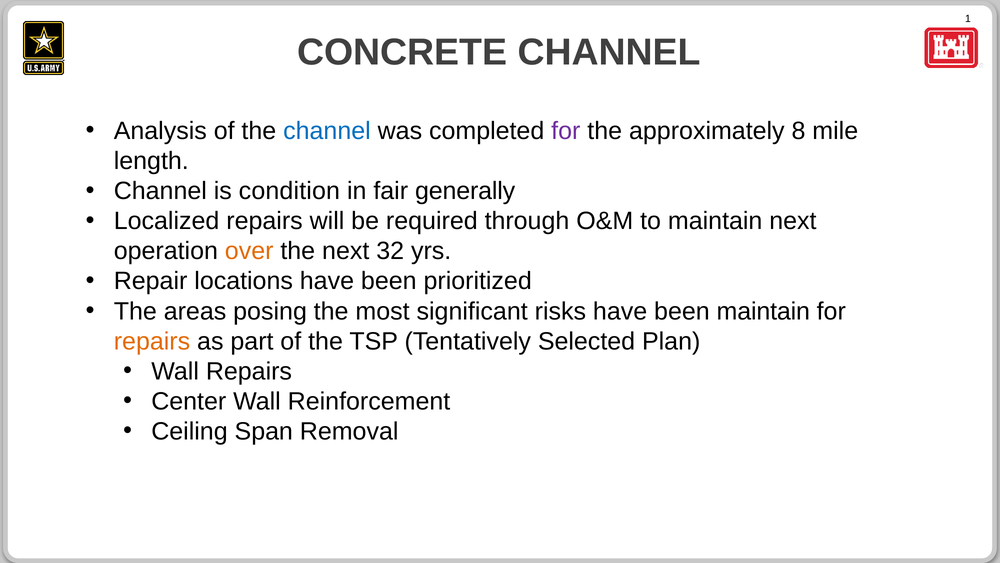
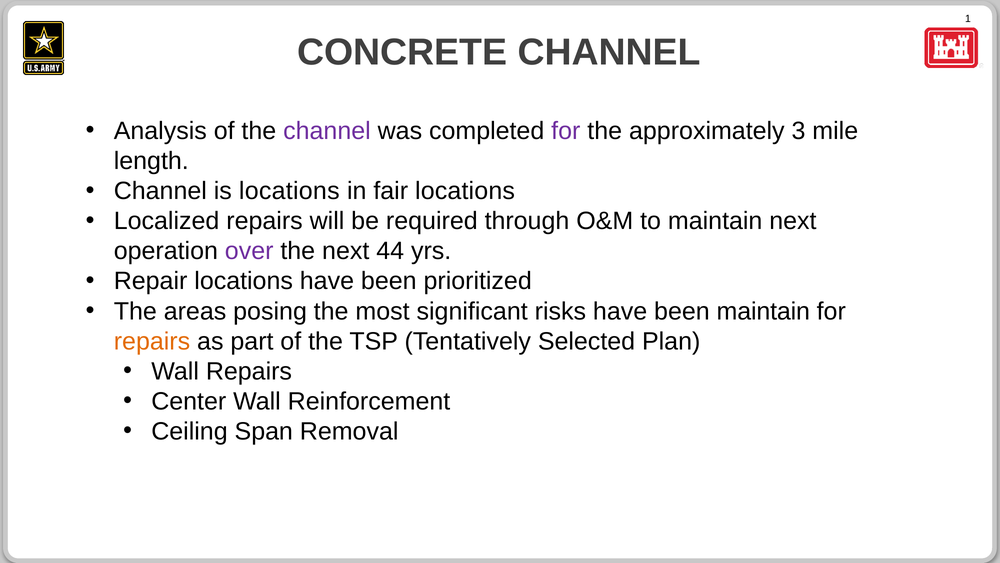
channel at (327, 131) colour: blue -> purple
8: 8 -> 3
is condition: condition -> locations
fair generally: generally -> locations
over colour: orange -> purple
32: 32 -> 44
